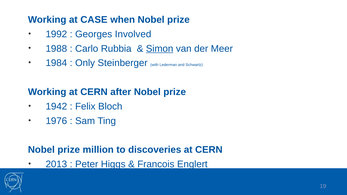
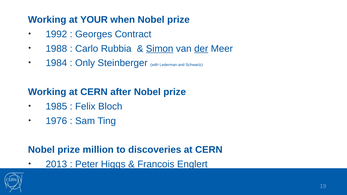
CASE: CASE -> YOUR
Involved: Involved -> Contract
der underline: none -> present
1942: 1942 -> 1985
